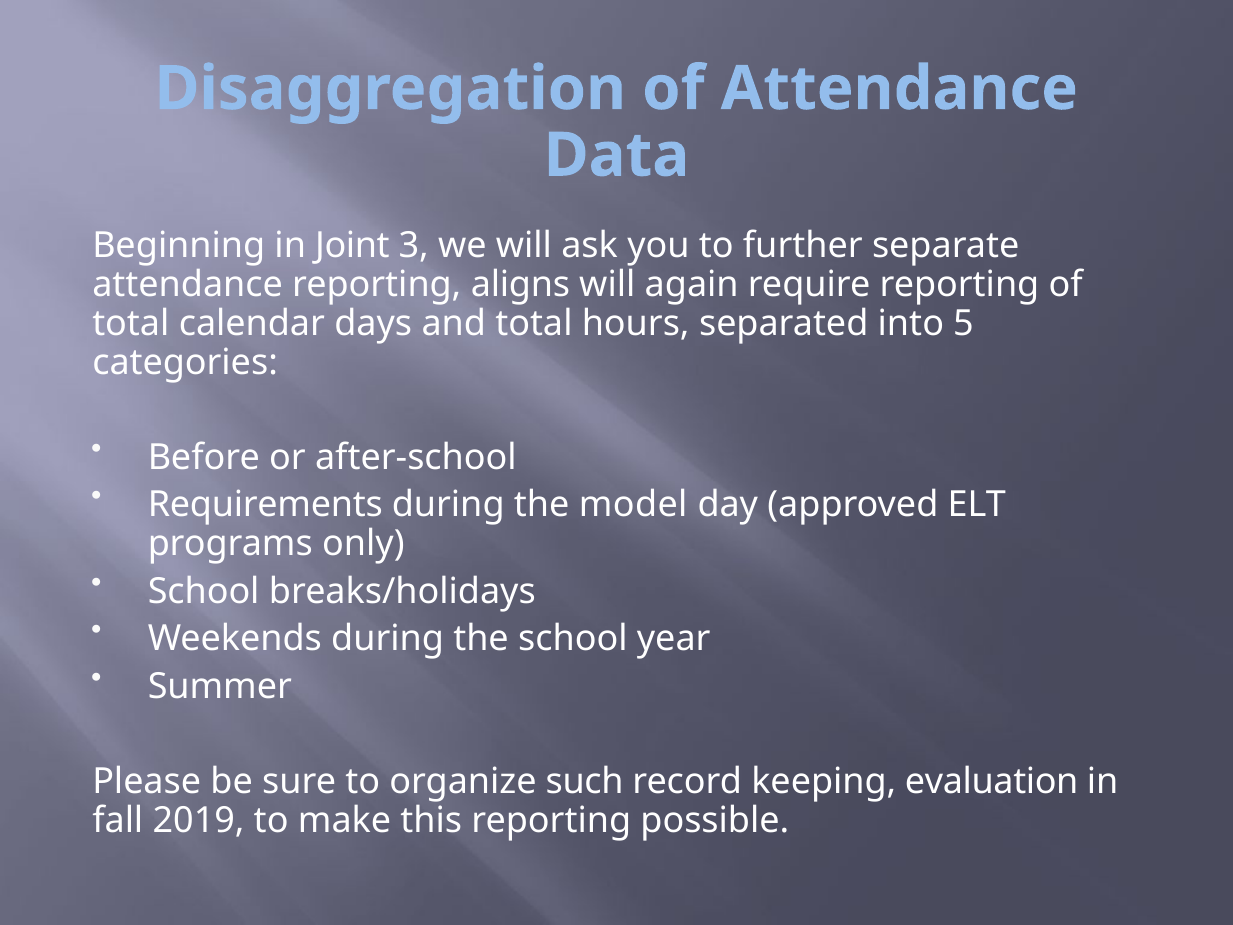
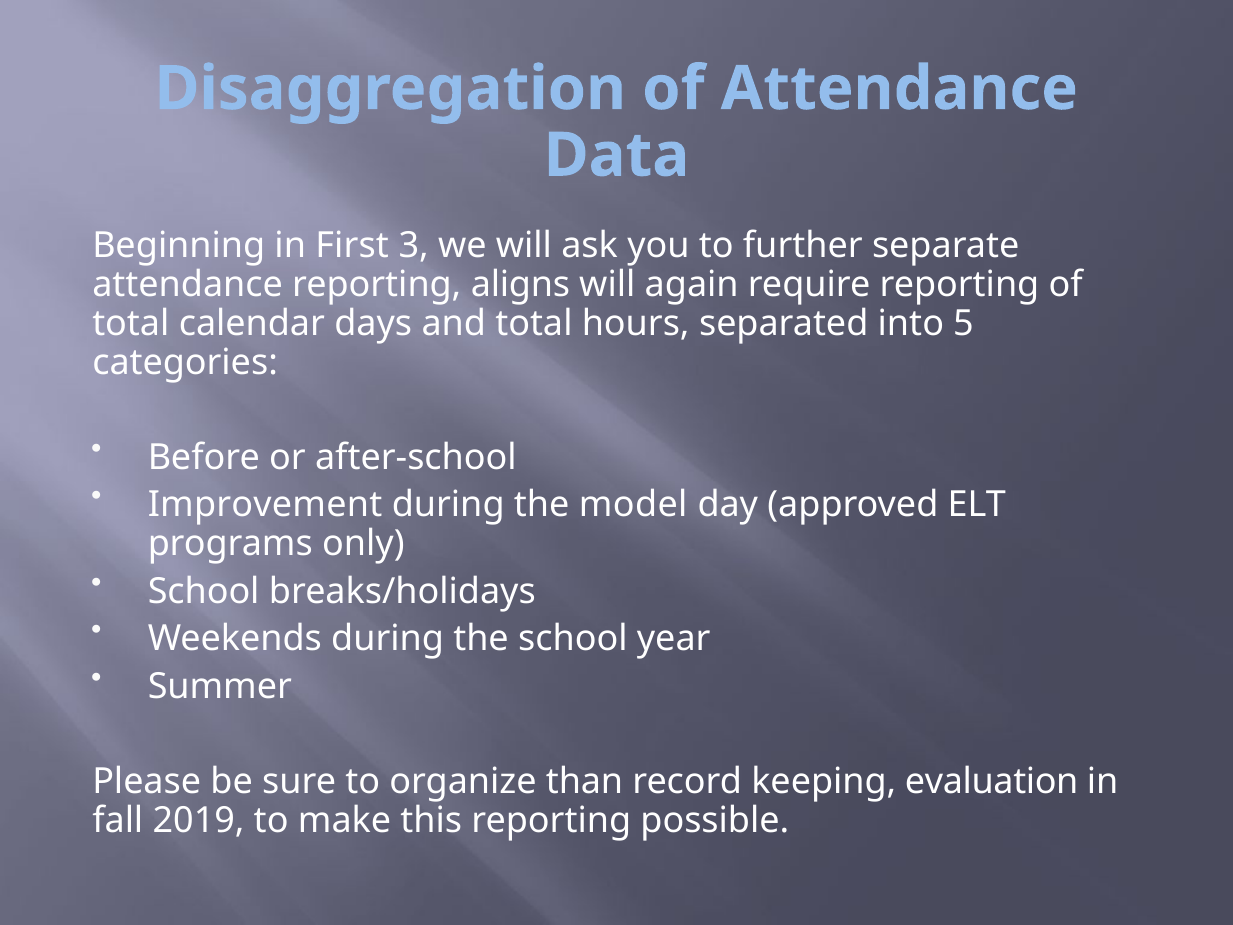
Joint: Joint -> First
Requirements: Requirements -> Improvement
such: such -> than
